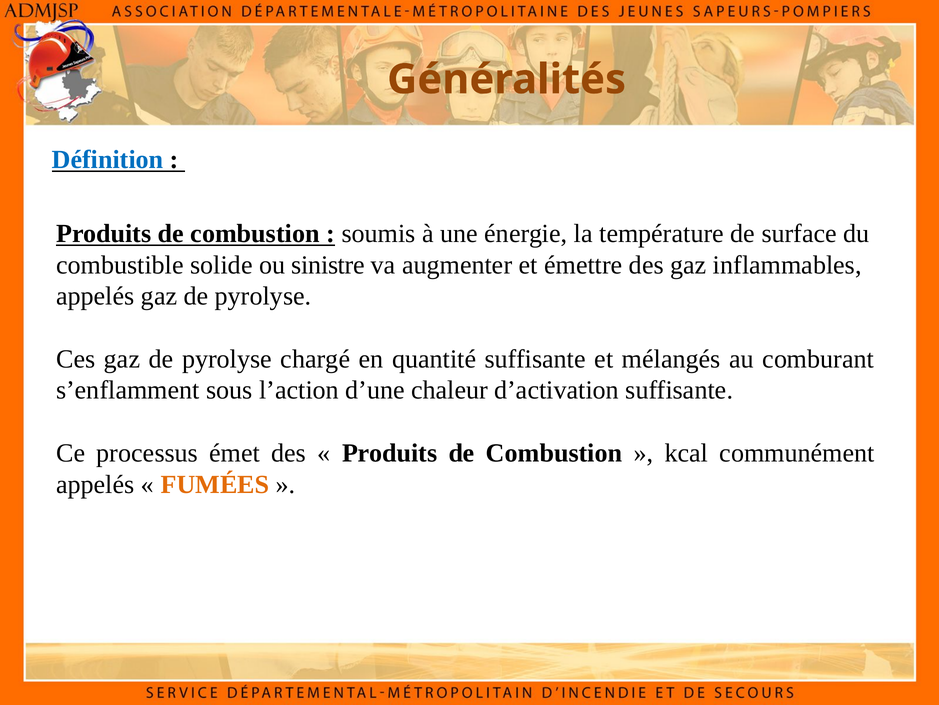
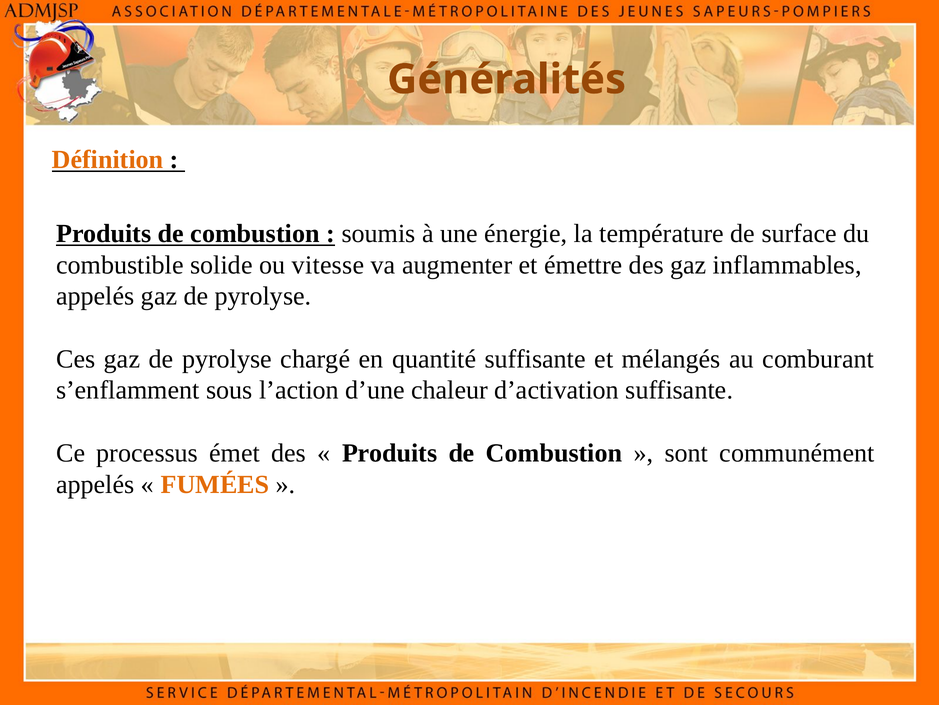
Définition colour: blue -> orange
sinistre: sinistre -> vitesse
kcal: kcal -> sont
